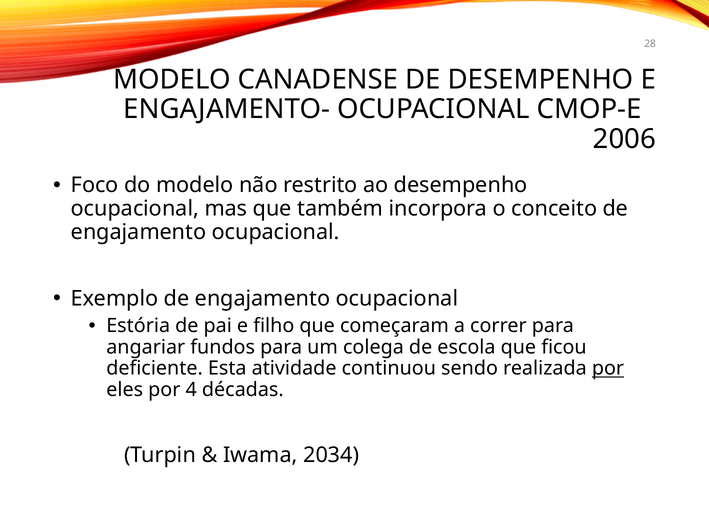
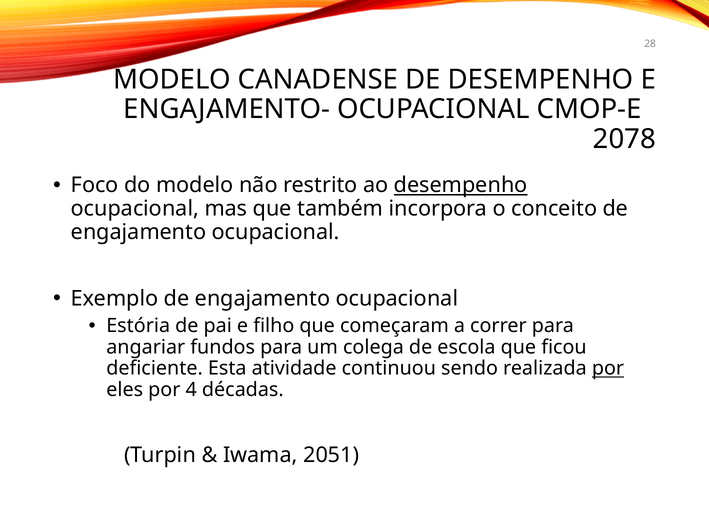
2006: 2006 -> 2078
desempenho at (461, 185) underline: none -> present
2034: 2034 -> 2051
